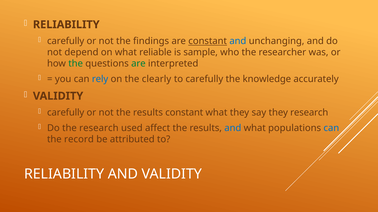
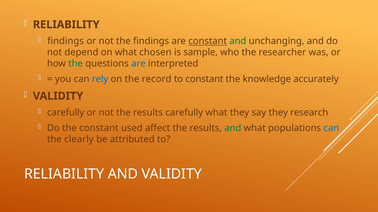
carefully at (66, 41): carefully -> findings
and at (238, 41) colour: blue -> green
reliable: reliable -> chosen
are at (138, 64) colour: green -> blue
clearly: clearly -> record
to carefully: carefully -> constant
results constant: constant -> carefully
the research: research -> constant
and at (233, 128) colour: blue -> green
record: record -> clearly
